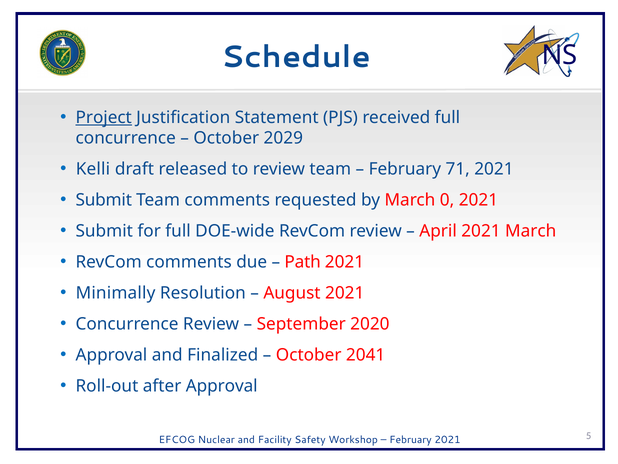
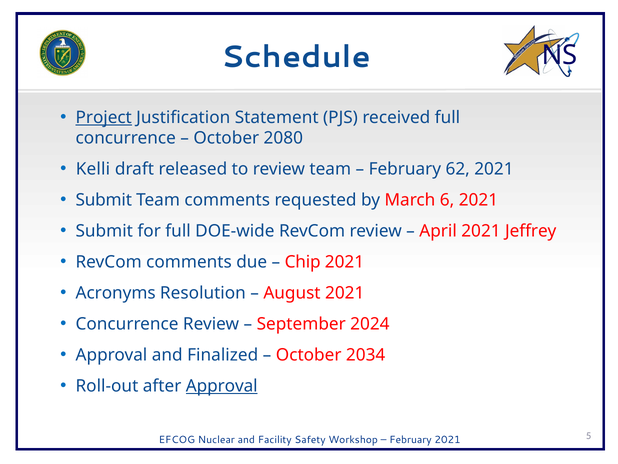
2029: 2029 -> 2080
71: 71 -> 62
0: 0 -> 6
2021 March: March -> Jeffrey
Path: Path -> Chip
Minimally: Minimally -> Acronyms
2020: 2020 -> 2024
2041: 2041 -> 2034
Approval at (222, 385) underline: none -> present
